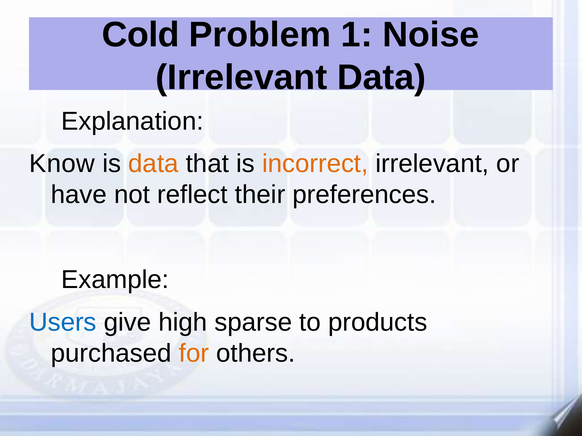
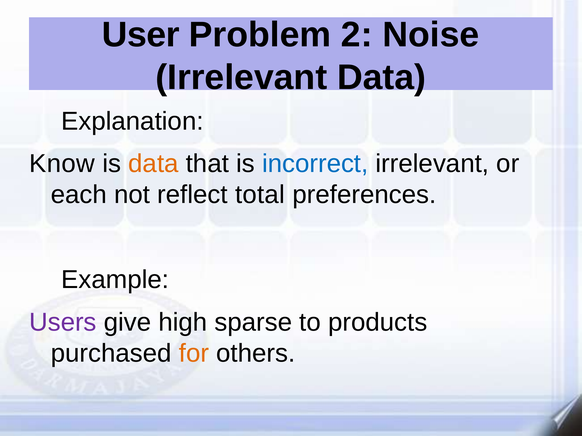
Cold: Cold -> User
1: 1 -> 2
incorrect colour: orange -> blue
have: have -> each
their: their -> total
Users colour: blue -> purple
